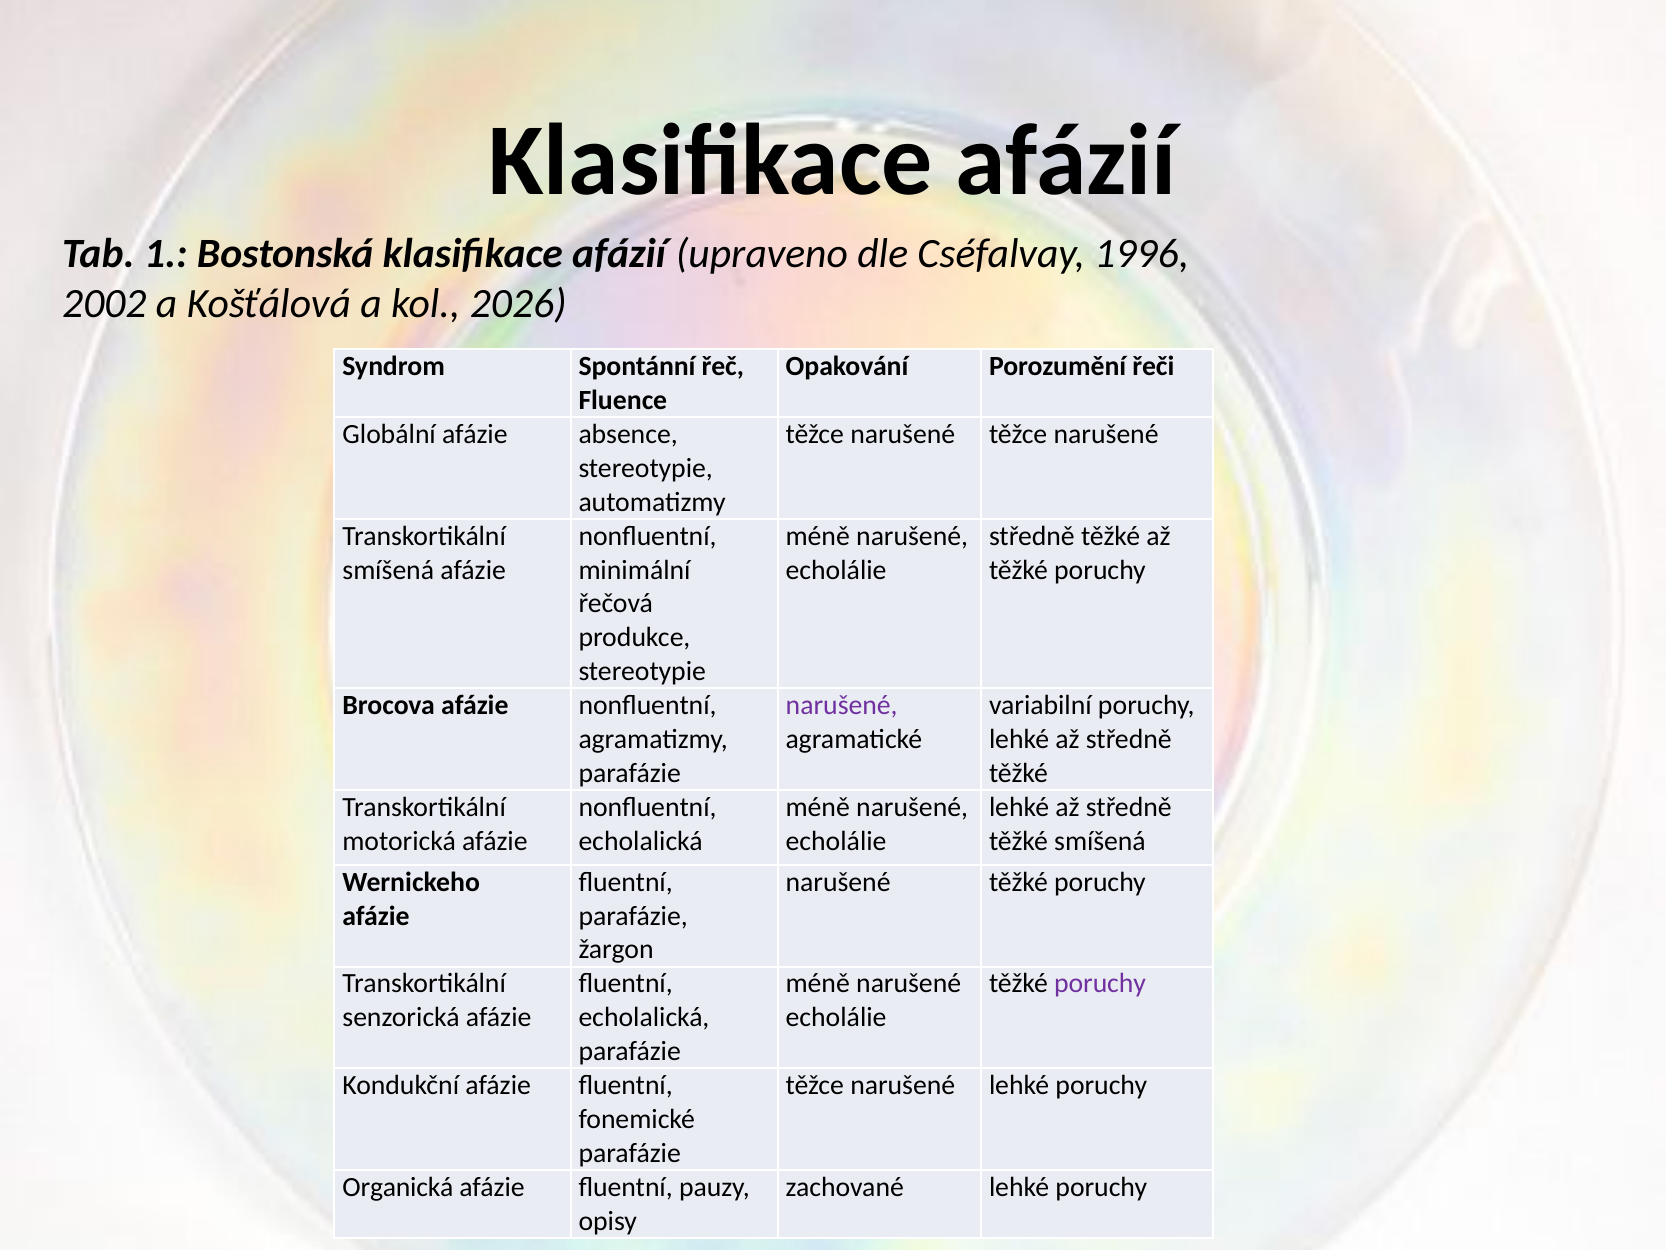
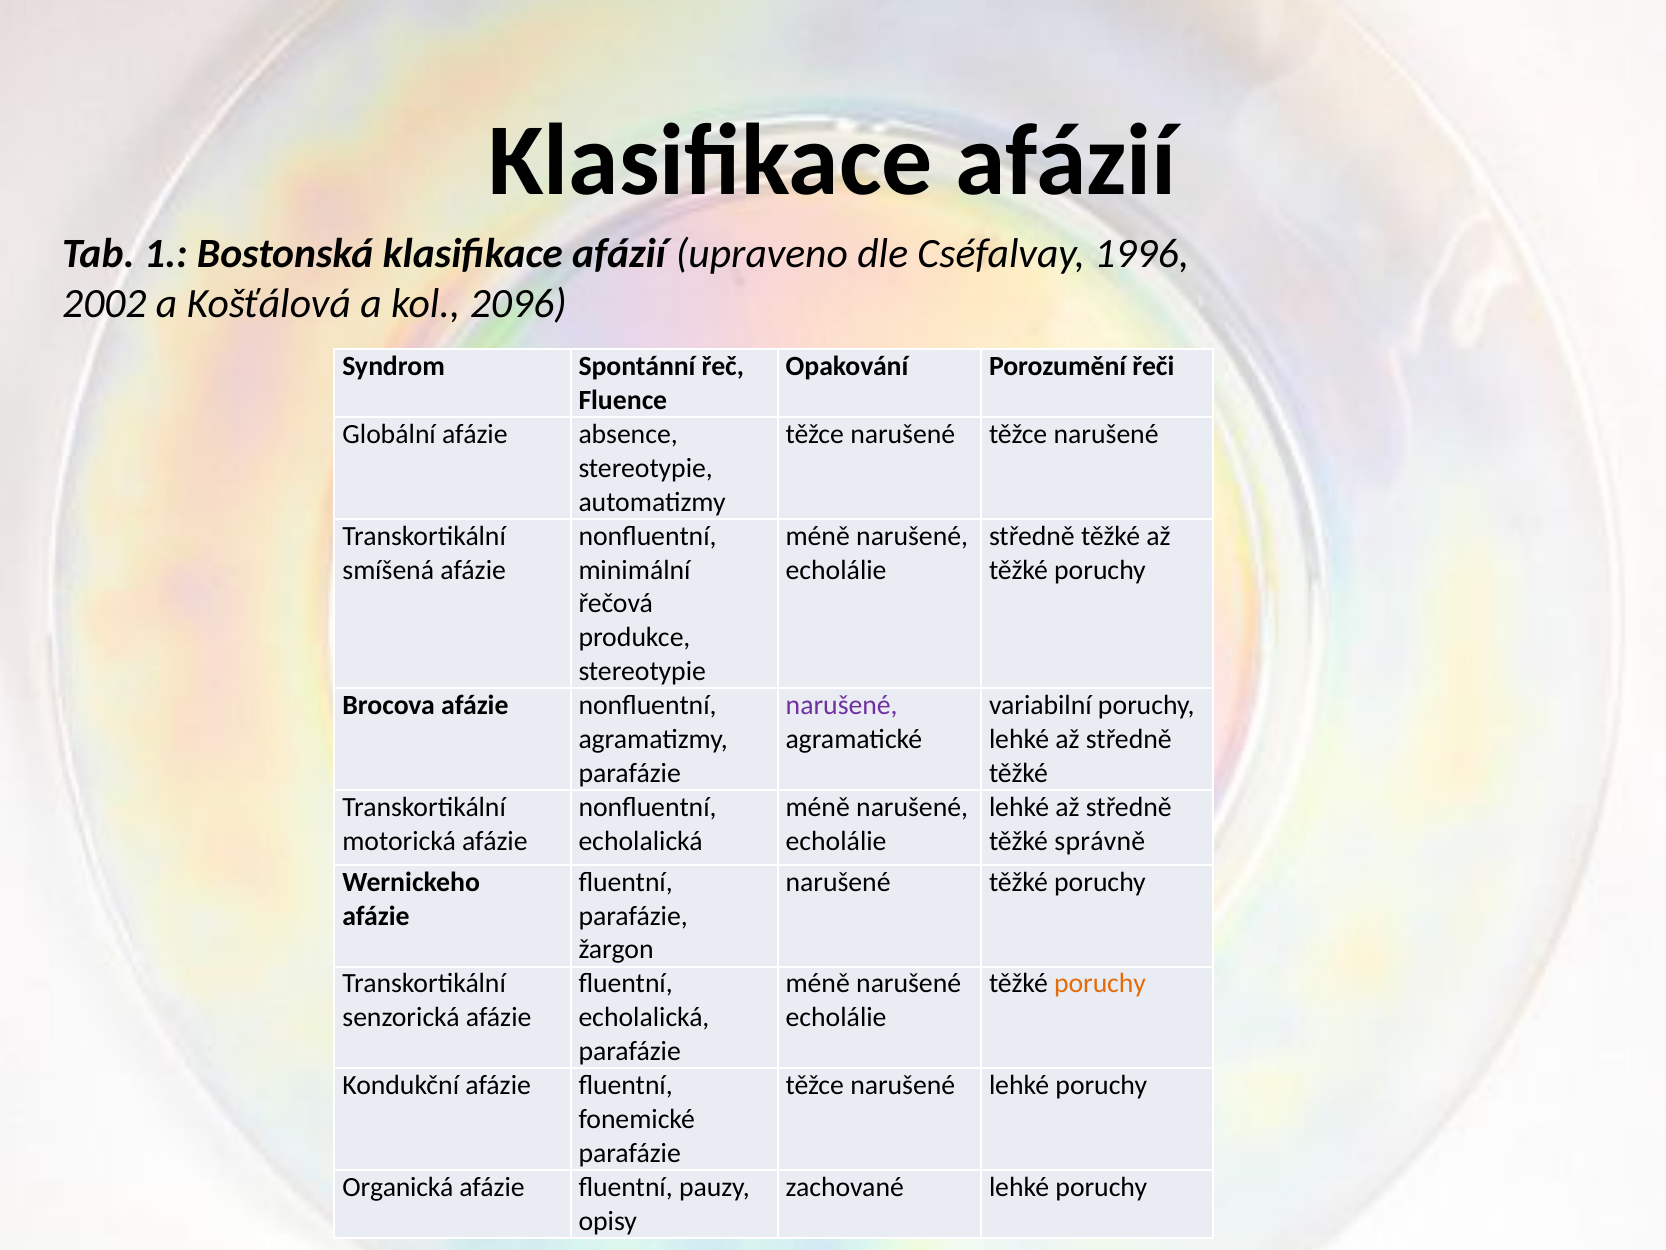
2026: 2026 -> 2096
těžké smíšená: smíšená -> správně
poruchy at (1100, 983) colour: purple -> orange
